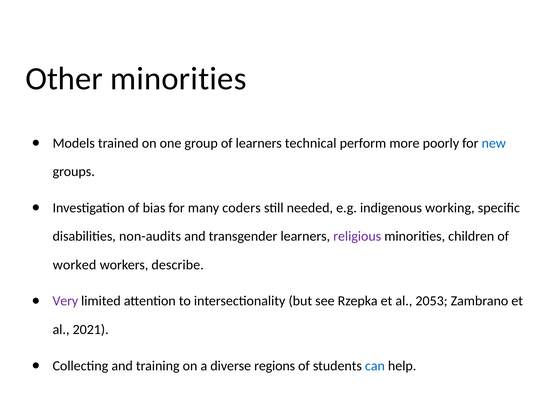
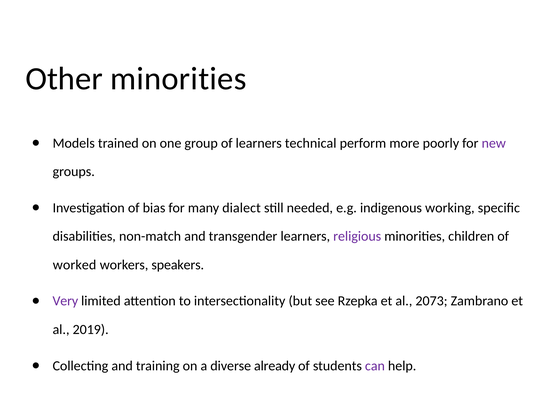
new colour: blue -> purple
coders: coders -> dialect
non-audits: non-audits -> non-match
describe: describe -> speakers
2053: 2053 -> 2073
2021: 2021 -> 2019
regions: regions -> already
can colour: blue -> purple
